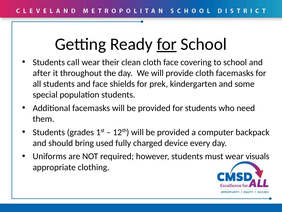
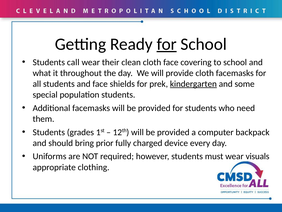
after: after -> what
kindergarten underline: none -> present
used: used -> prior
